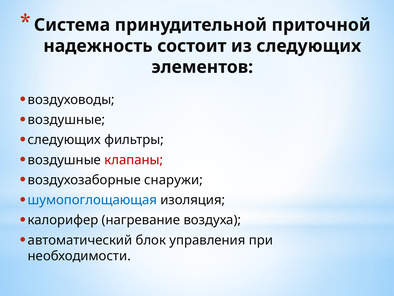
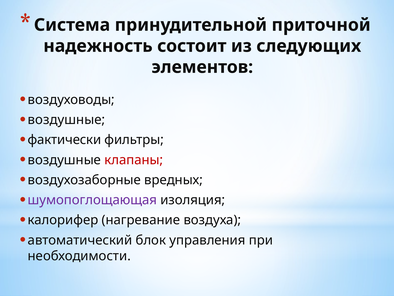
следующих at (64, 140): следующих -> фактически
снаружи: снаружи -> вредных
шумопоглощающая colour: blue -> purple
